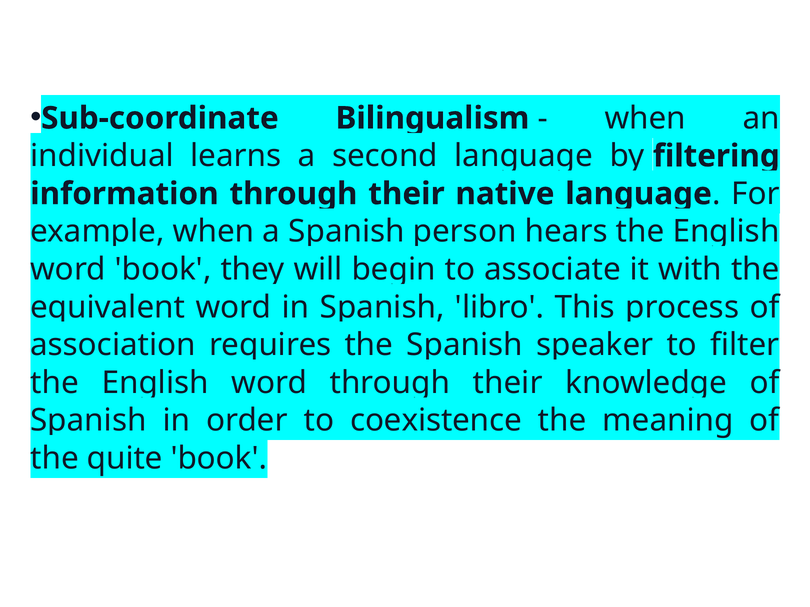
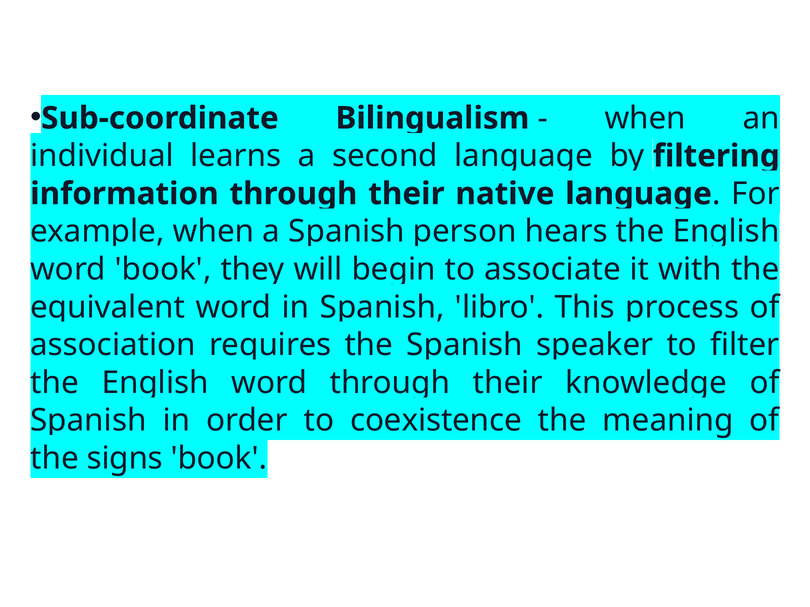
quite: quite -> signs
